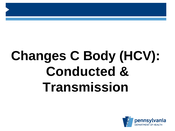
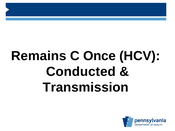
Changes: Changes -> Remains
Body: Body -> Once
